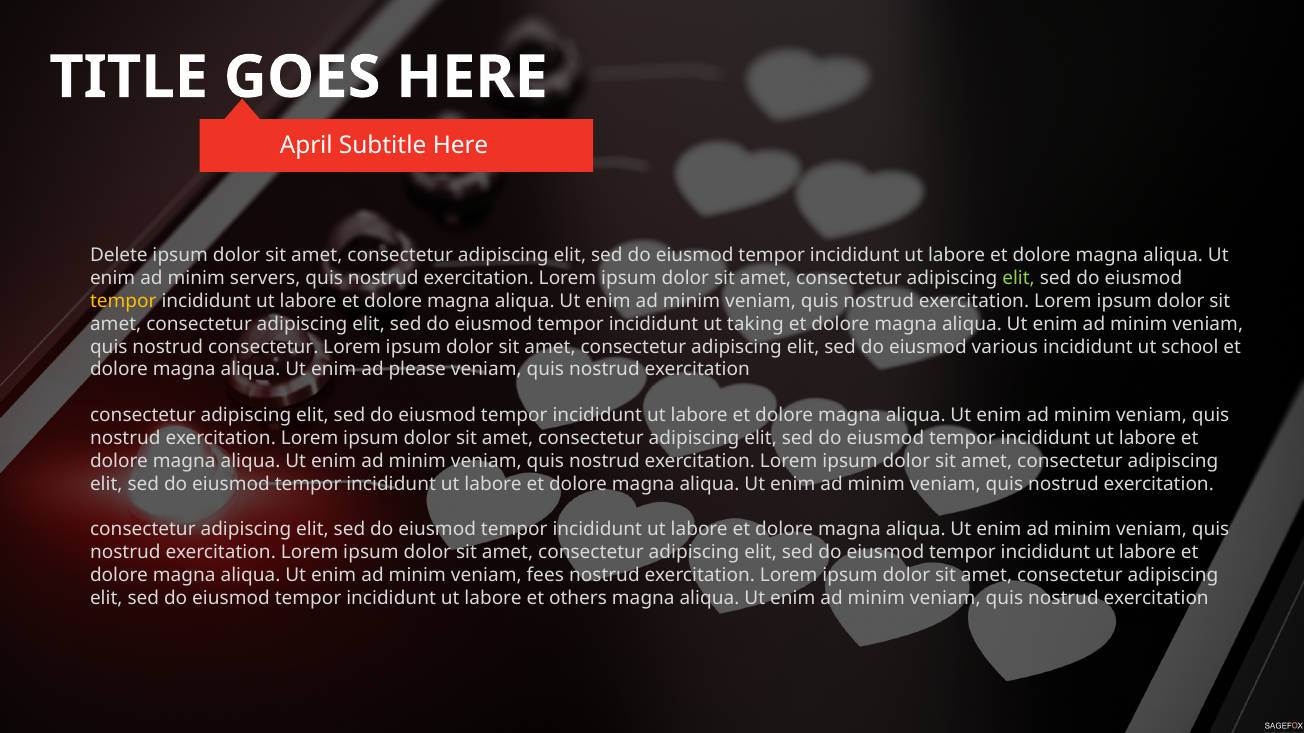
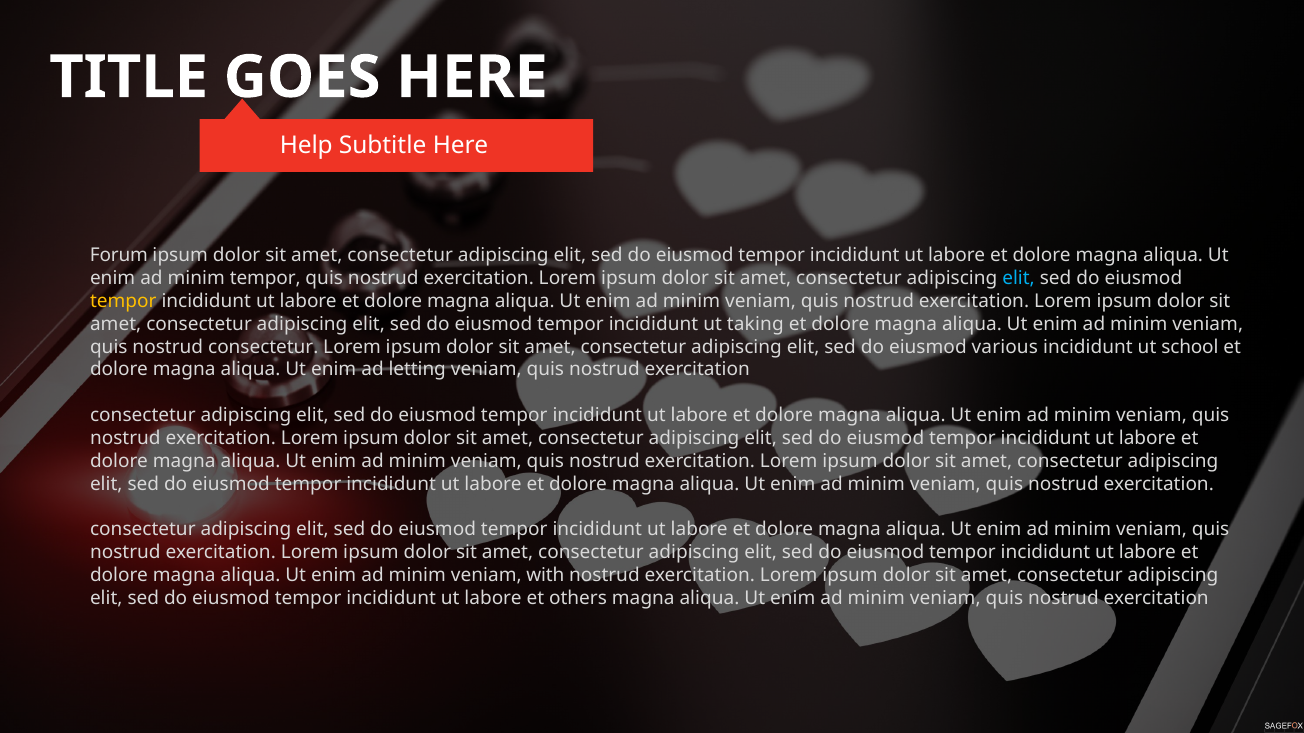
April: April -> Help
Delete: Delete -> Forum
minim servers: servers -> tempor
elit at (1019, 279) colour: light green -> light blue
please: please -> letting
fees: fees -> with
